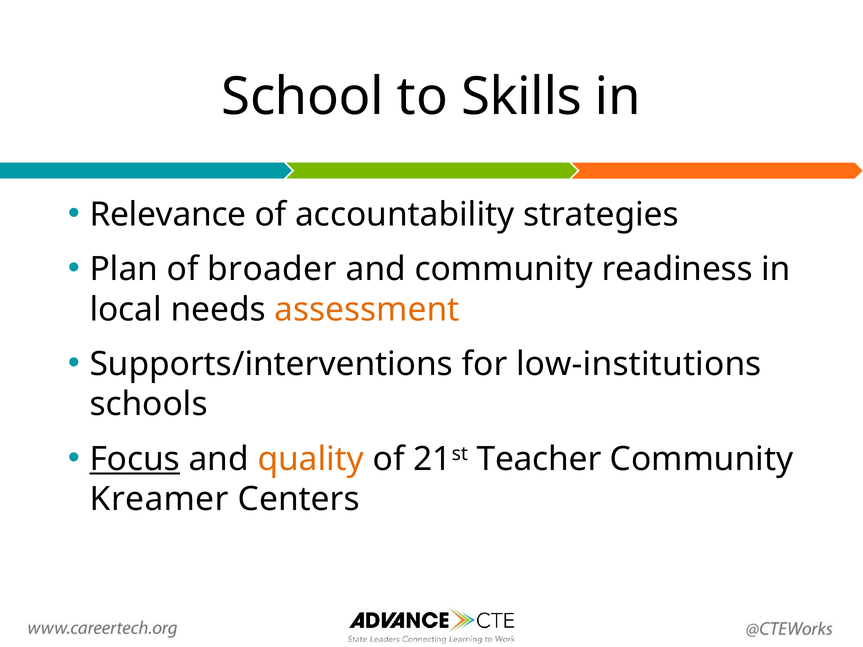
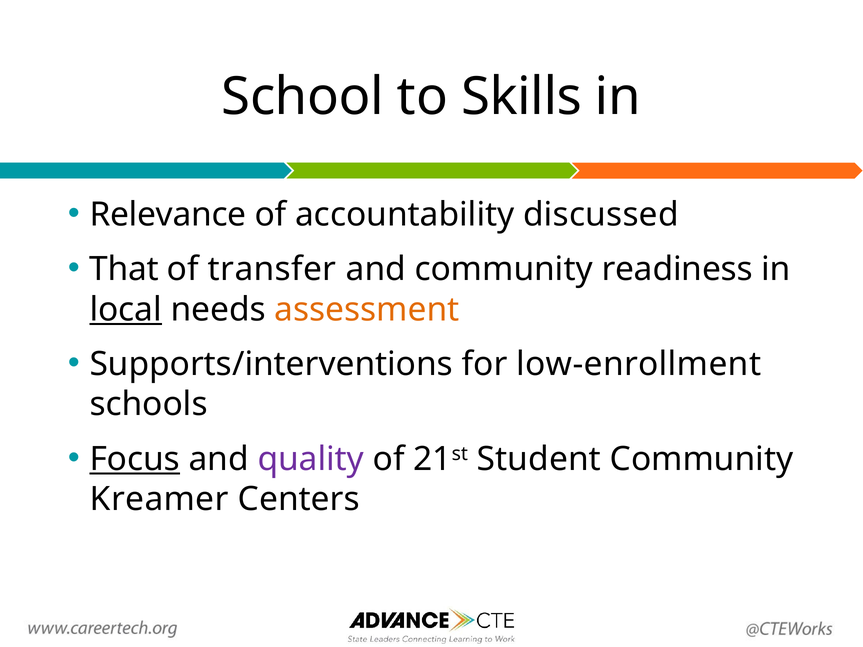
strategies: strategies -> discussed
Plan: Plan -> That
broader: broader -> transfer
local underline: none -> present
low-institutions: low-institutions -> low-enrollment
quality colour: orange -> purple
Teacher: Teacher -> Student
